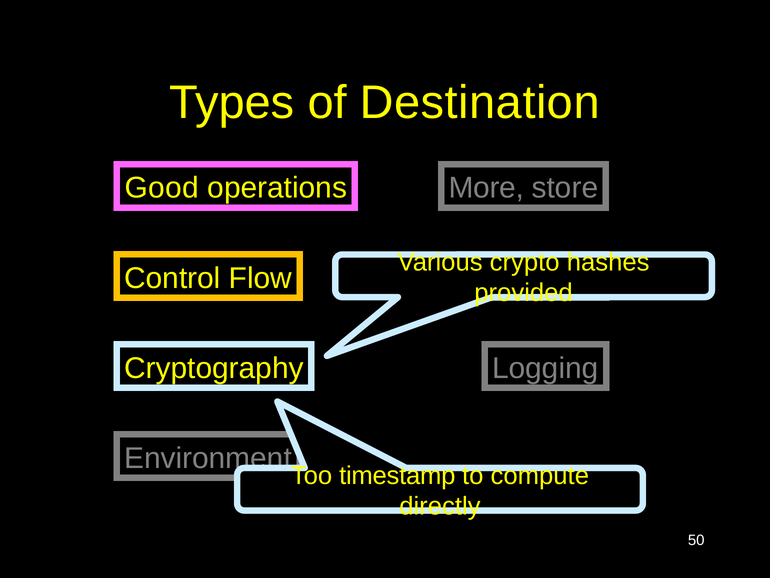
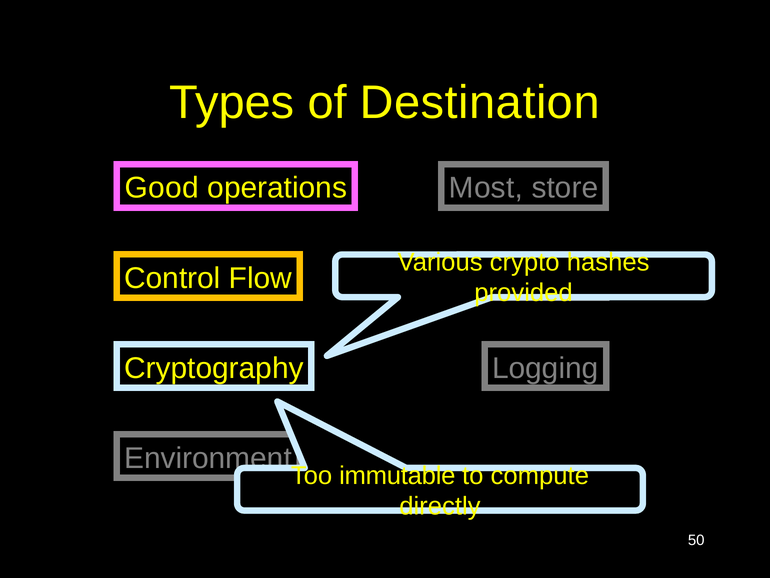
More: More -> Most
timestamp: timestamp -> immutable
